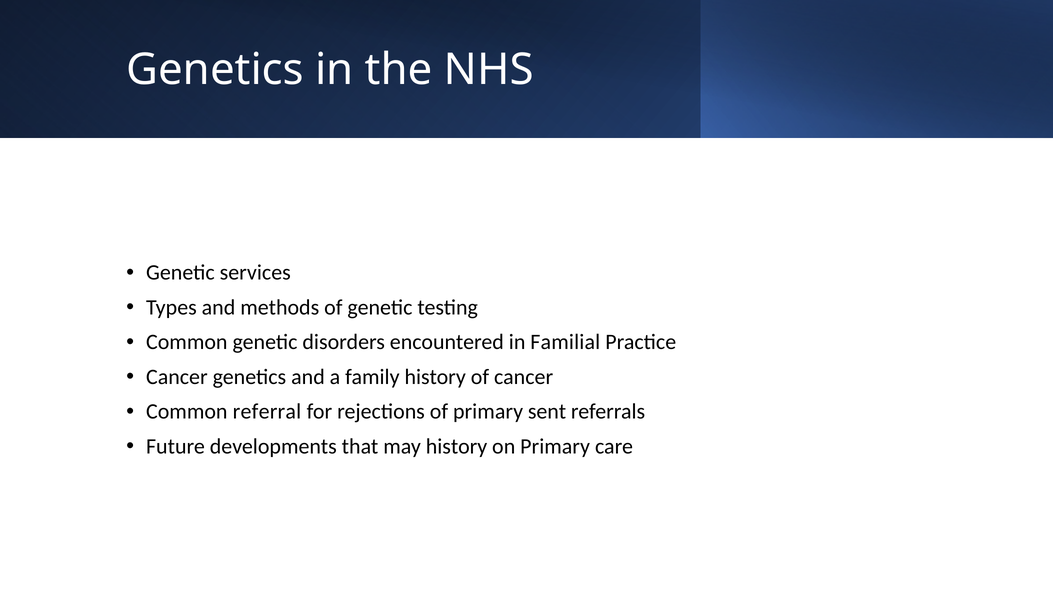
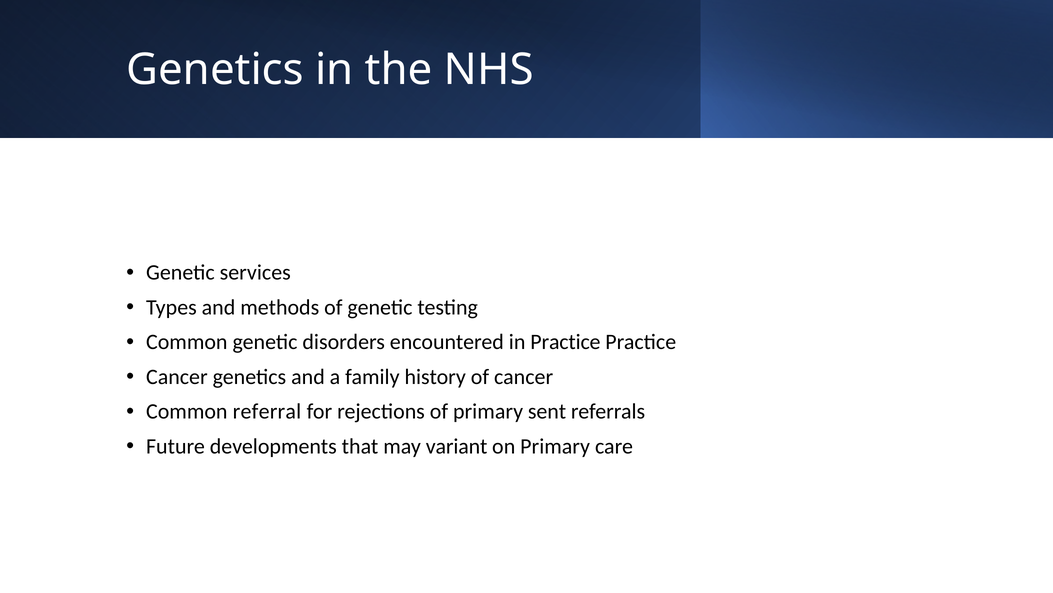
in Familial: Familial -> Practice
may history: history -> variant
